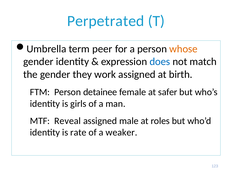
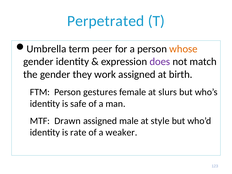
does colour: blue -> purple
detainee: detainee -> gestures
safer: safer -> slurs
girls: girls -> safe
Reveal: Reveal -> Drawn
roles: roles -> style
